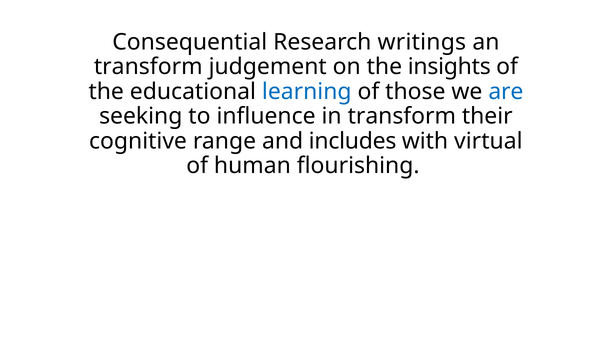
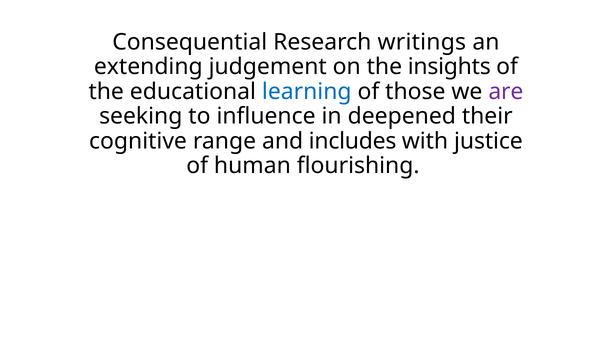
transform at (148, 67): transform -> extending
are colour: blue -> purple
in transform: transform -> deepened
virtual: virtual -> justice
